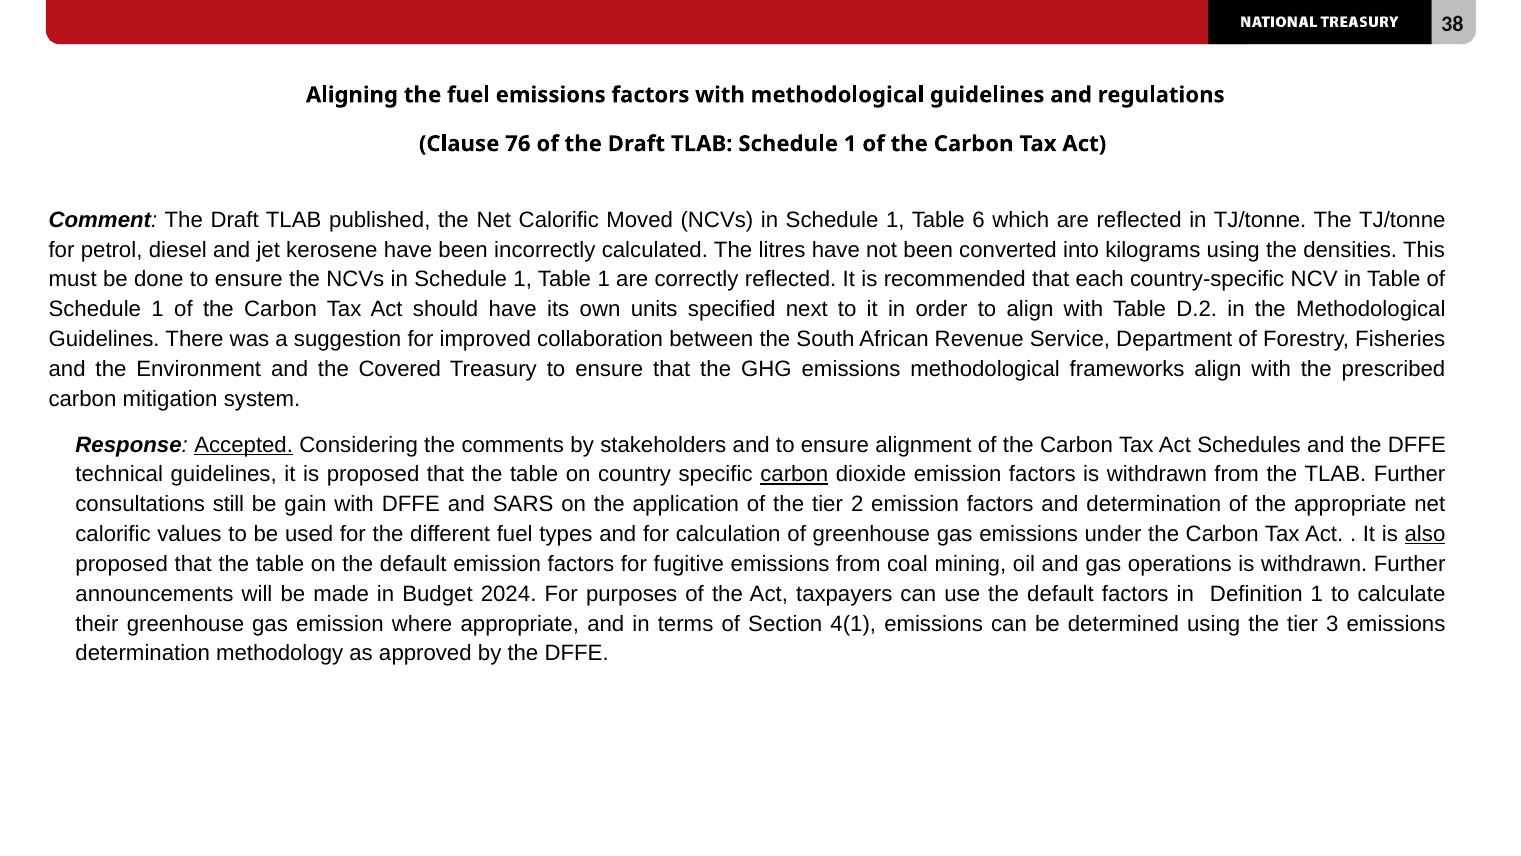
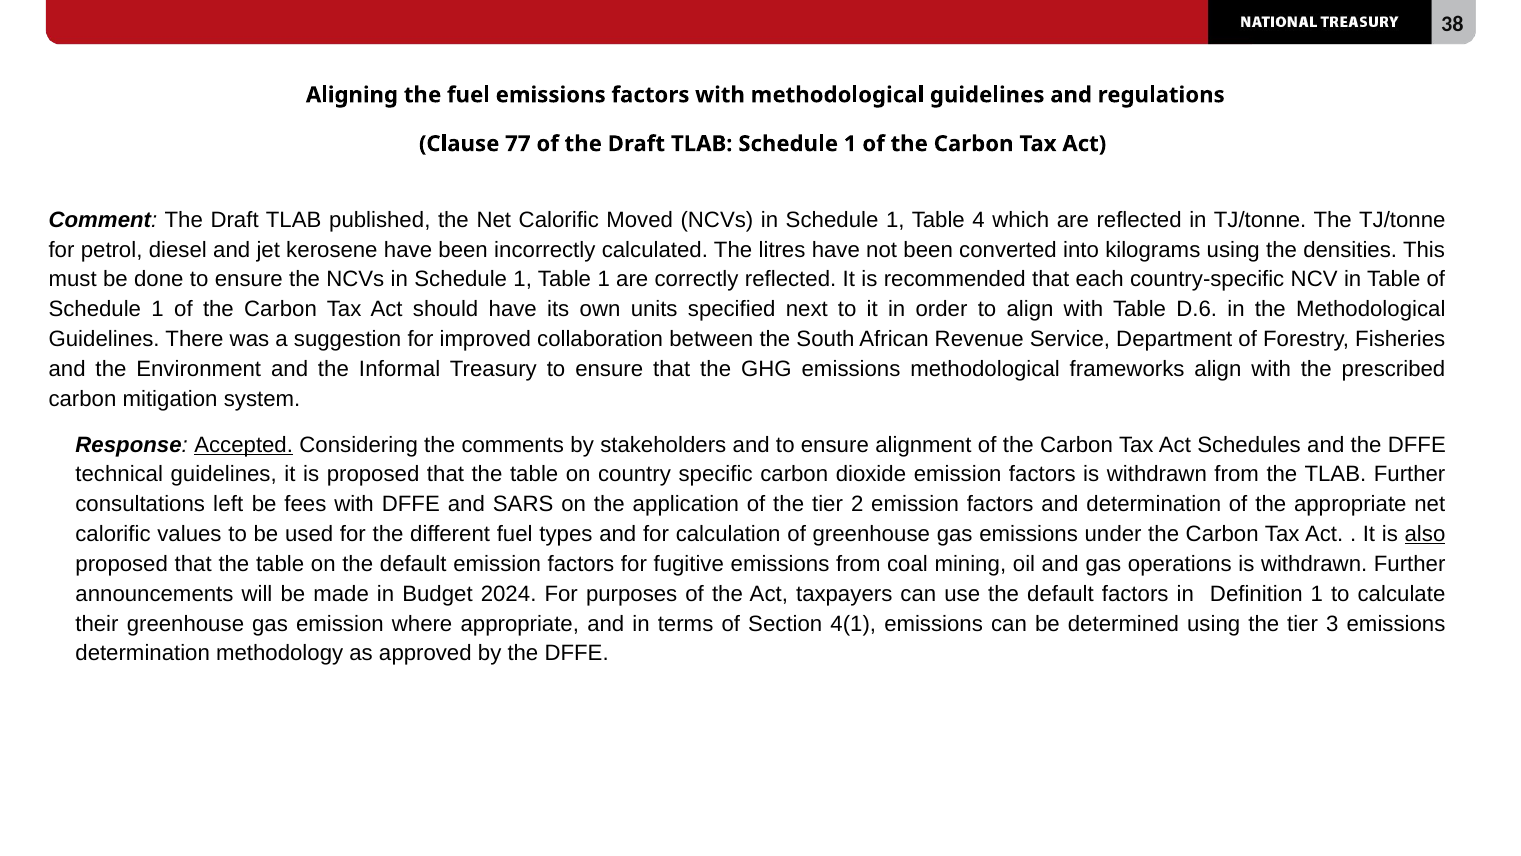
76: 76 -> 77
6: 6 -> 4
D.2: D.2 -> D.6
Covered: Covered -> Informal
carbon at (794, 474) underline: present -> none
still: still -> left
gain: gain -> fees
